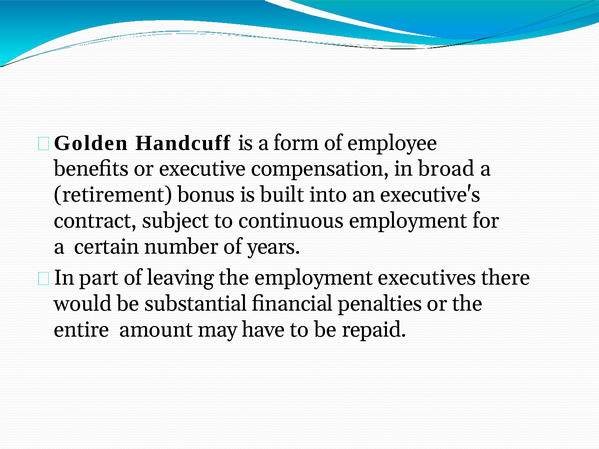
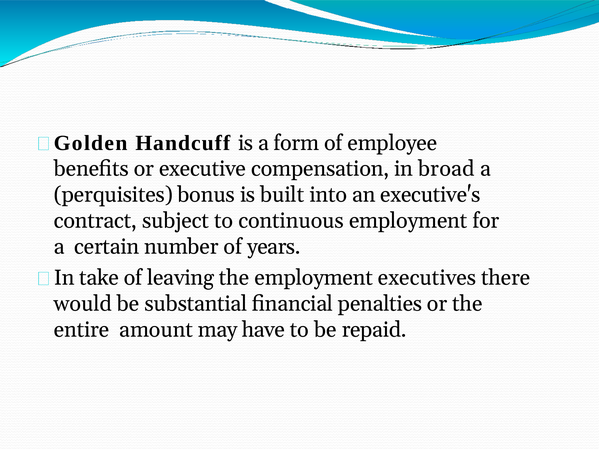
retirement: retirement -> perquisites
part: part -> take
